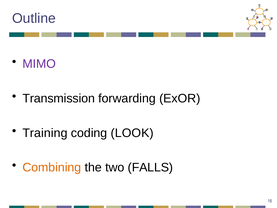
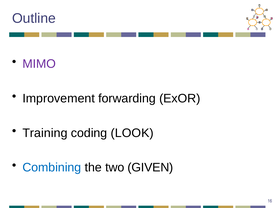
Transmission: Transmission -> Improvement
Combining colour: orange -> blue
FALLS: FALLS -> GIVEN
